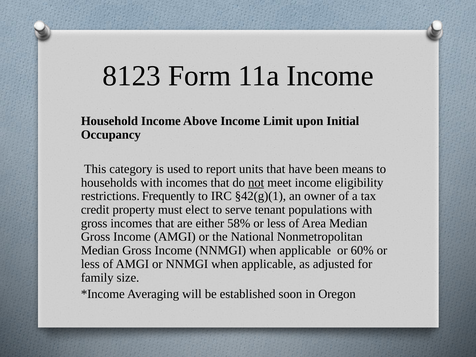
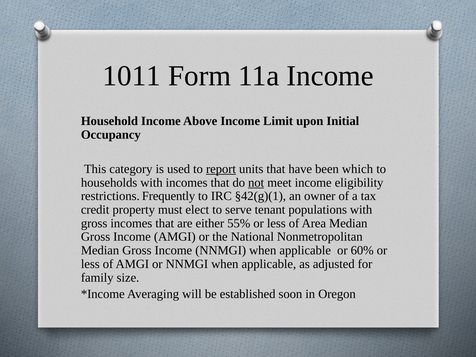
8123: 8123 -> 1011
report underline: none -> present
means: means -> which
58%: 58% -> 55%
